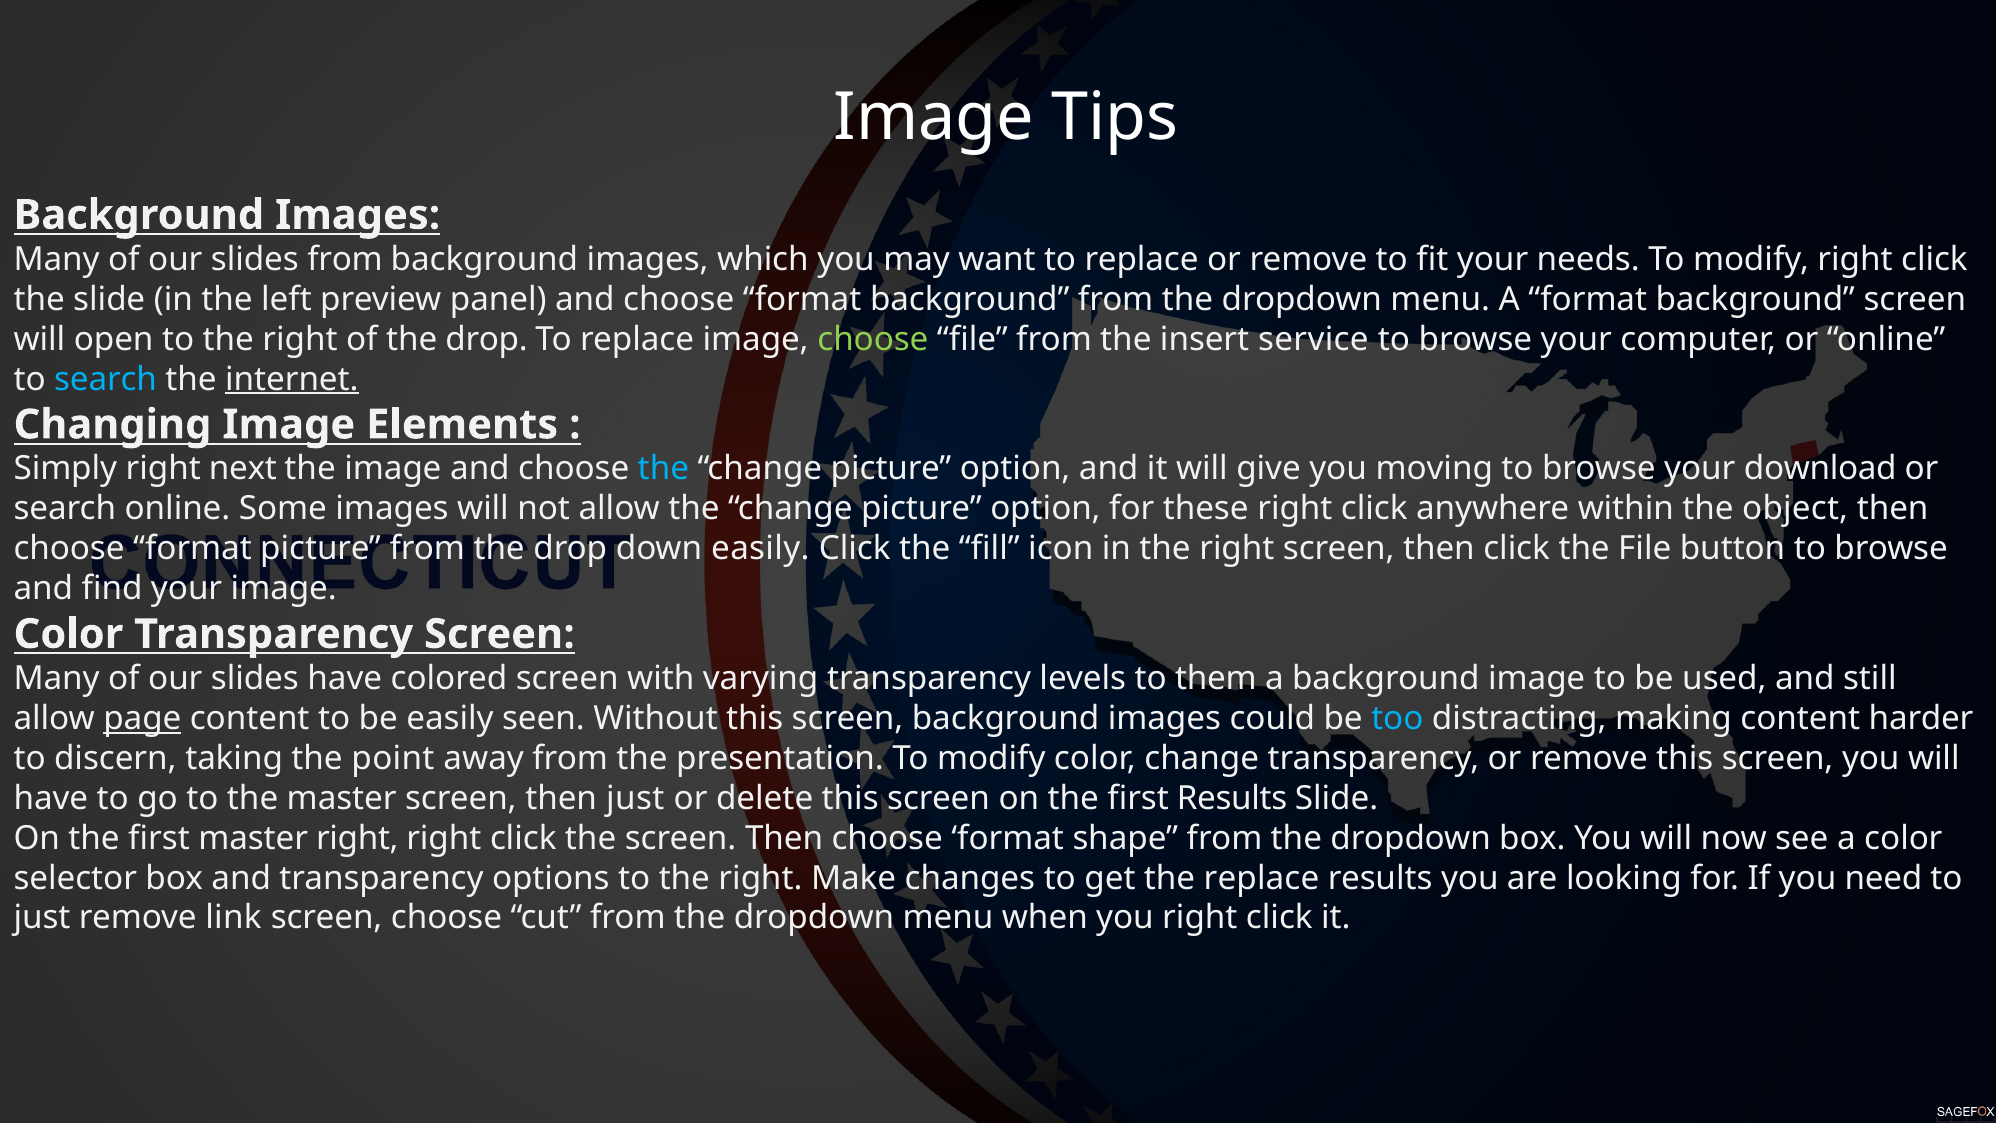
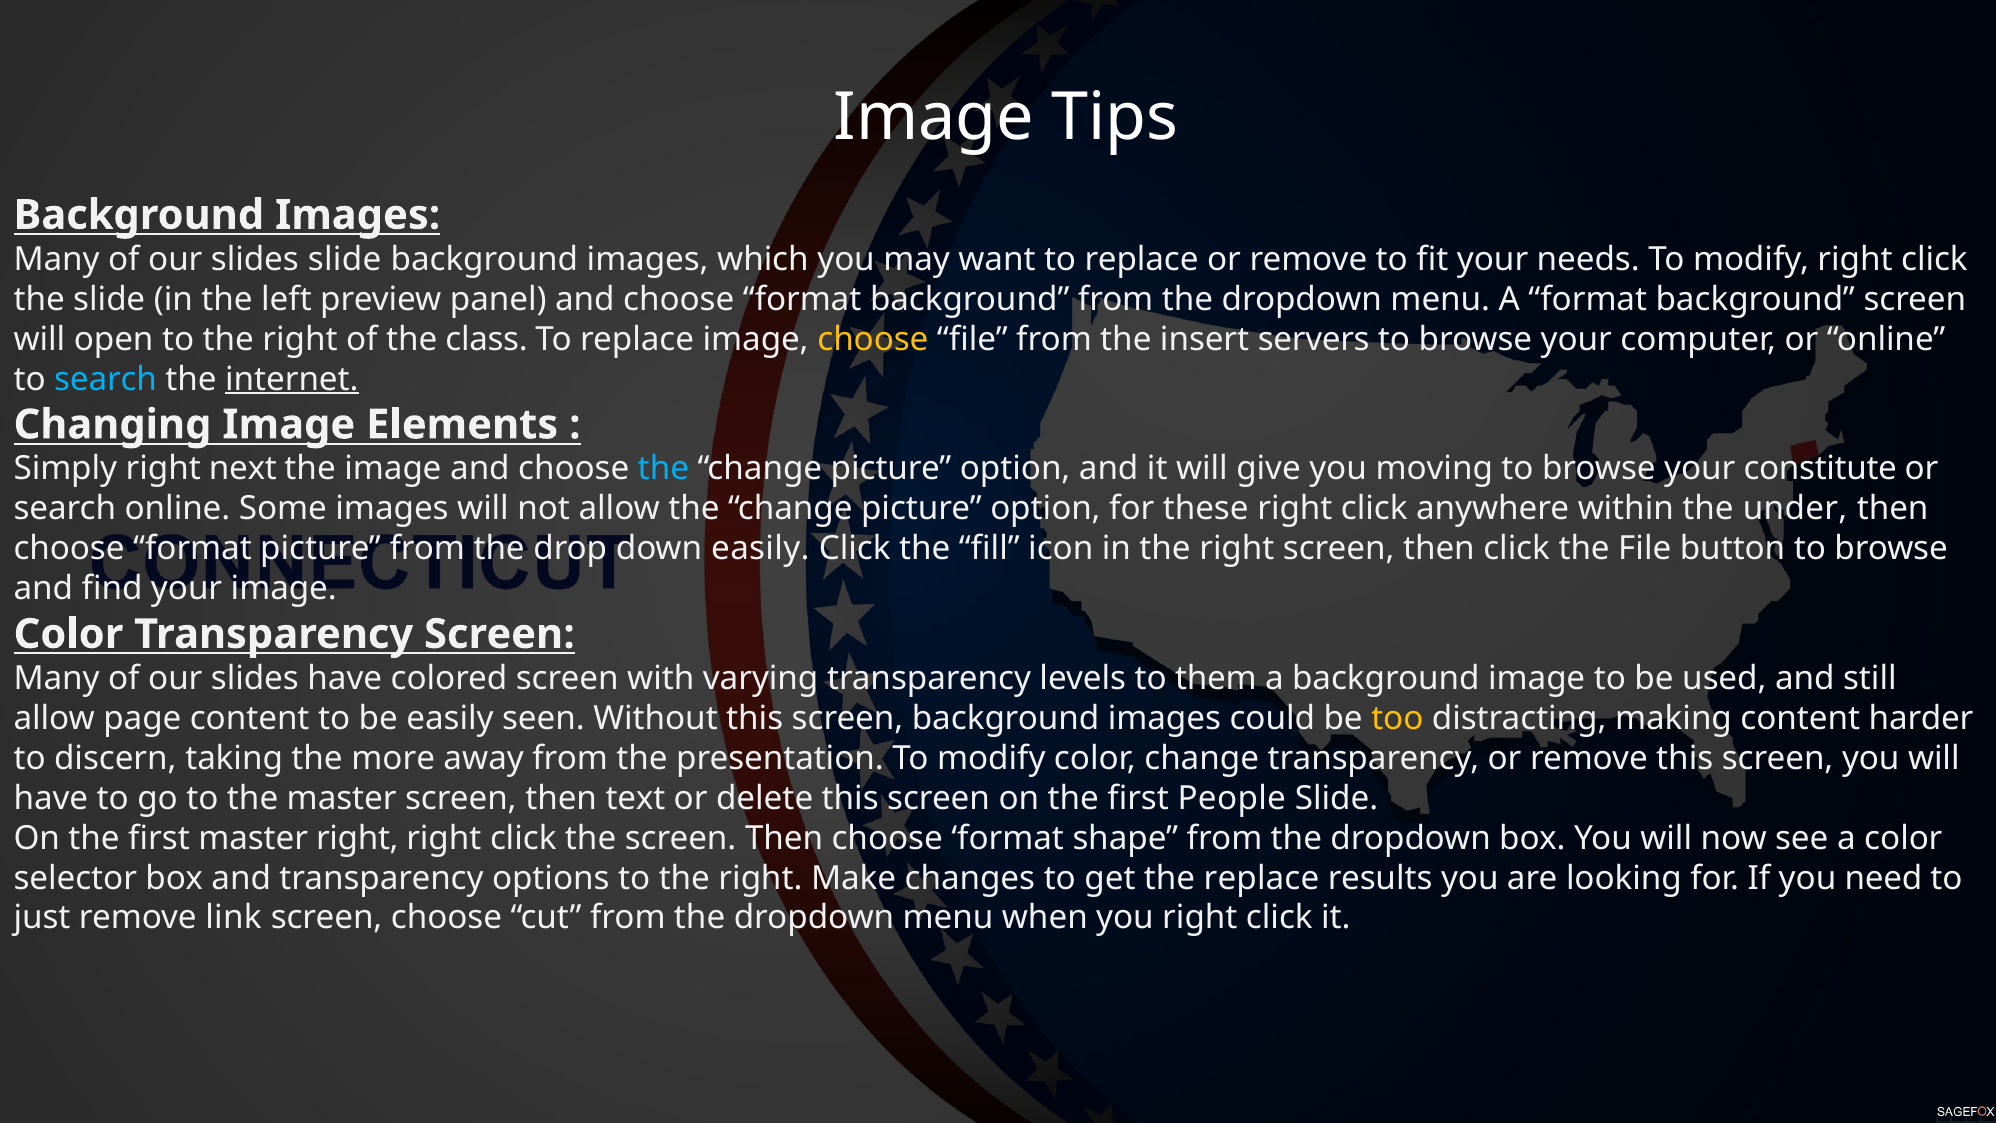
slides from: from -> slide
of the drop: drop -> class
choose at (873, 339) colour: light green -> yellow
service: service -> servers
download: download -> constitute
object: object -> under
page underline: present -> none
too colour: light blue -> yellow
point: point -> more
then just: just -> text
first Results: Results -> People
